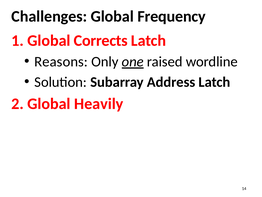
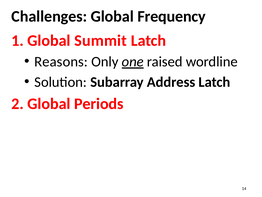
Corrects: Corrects -> Summit
Heavily: Heavily -> Periods
